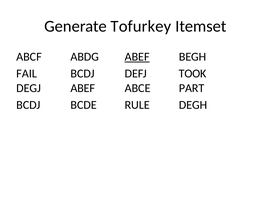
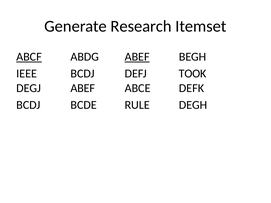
Tofurkey: Tofurkey -> Research
ABCF underline: none -> present
FAIL: FAIL -> IEEE
PART: PART -> DEFK
